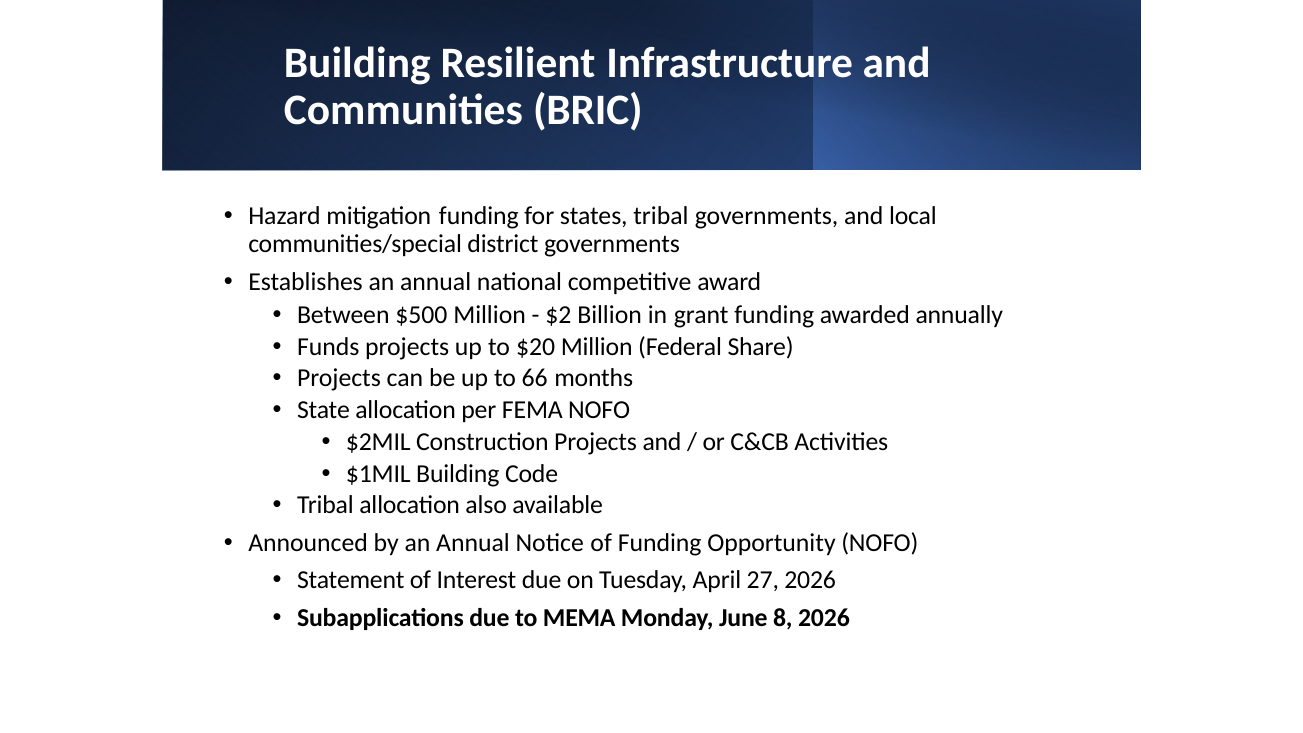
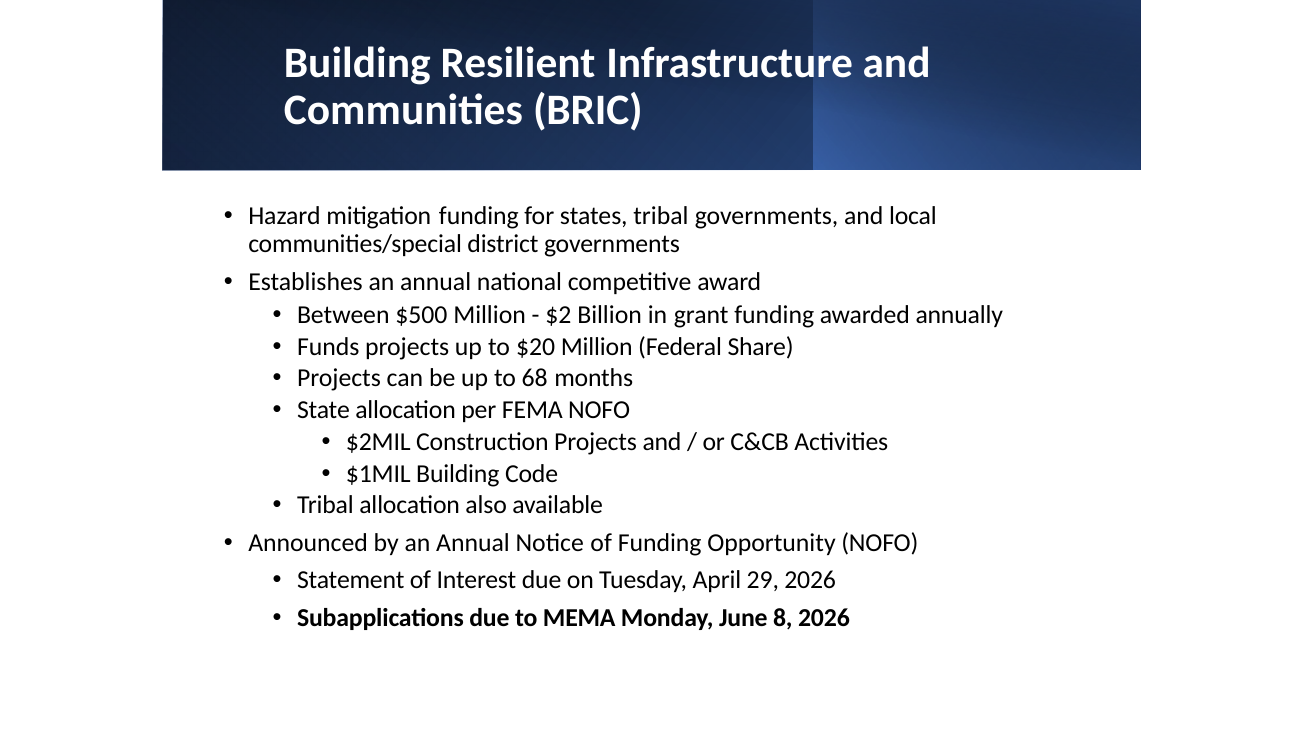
66: 66 -> 68
27: 27 -> 29
